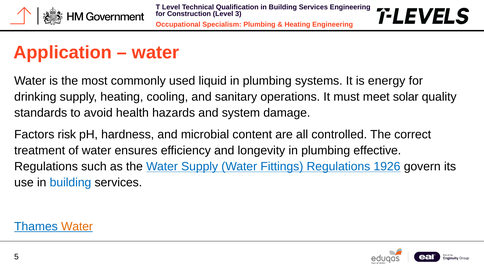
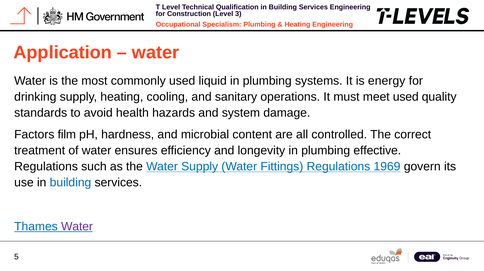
meet solar: solar -> used
risk: risk -> film
1926: 1926 -> 1969
Water at (77, 226) colour: orange -> purple
